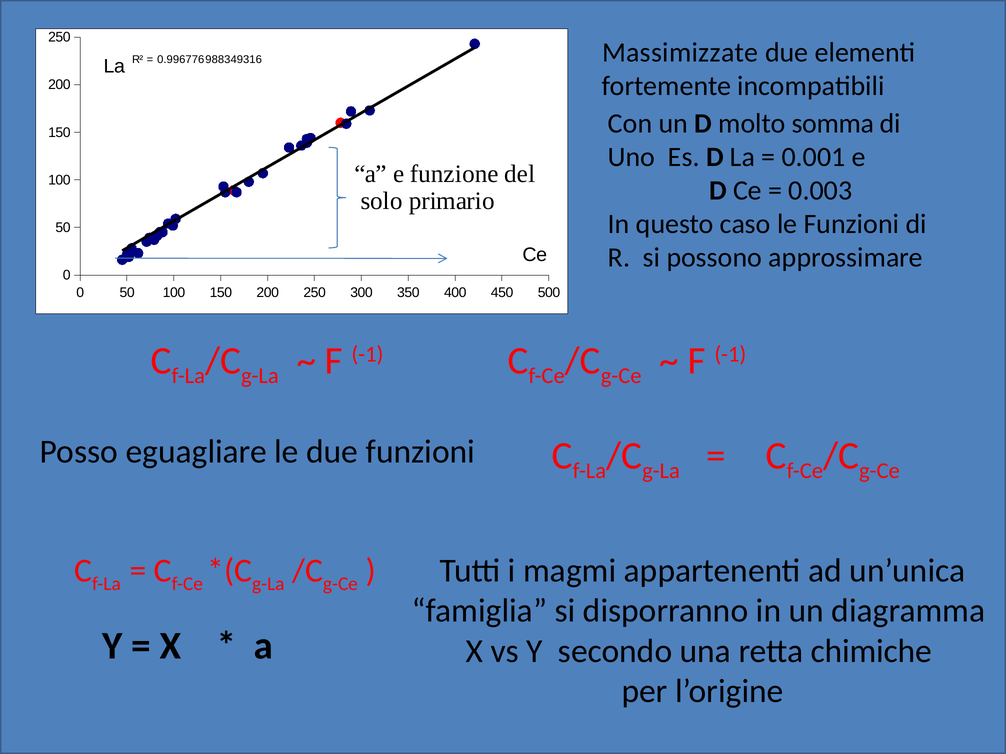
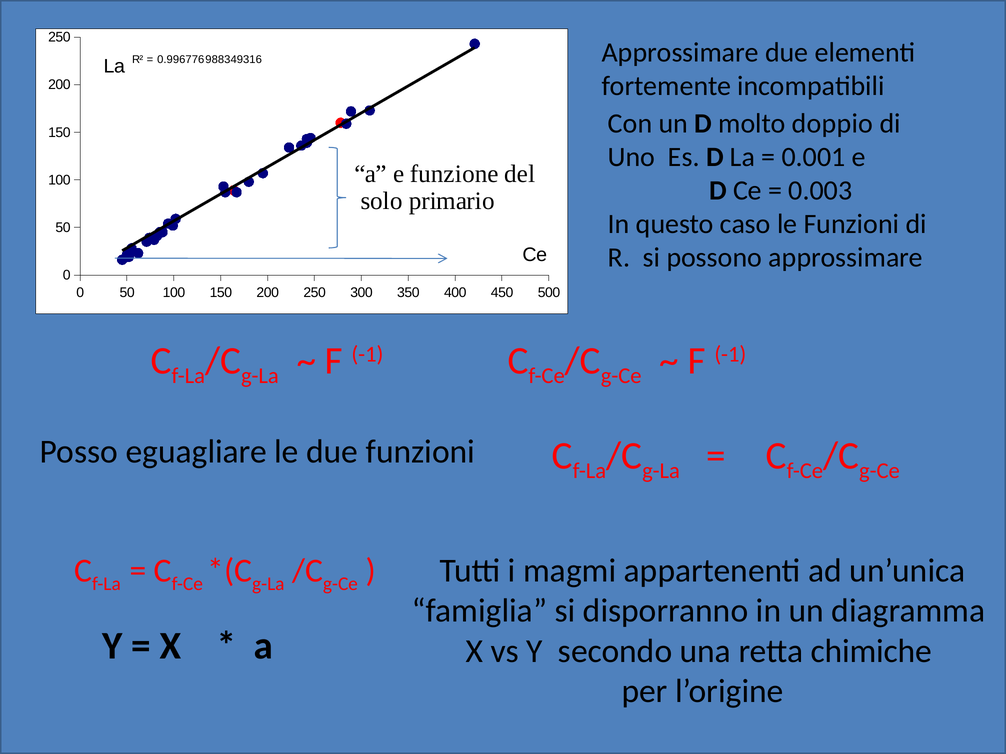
Massimizzate at (680, 52): Massimizzate -> Approssimare
somma: somma -> doppio
